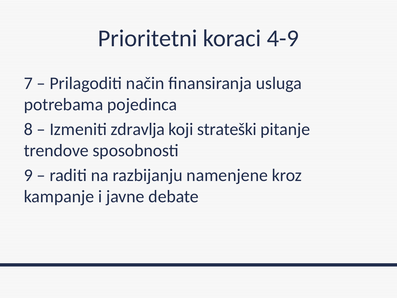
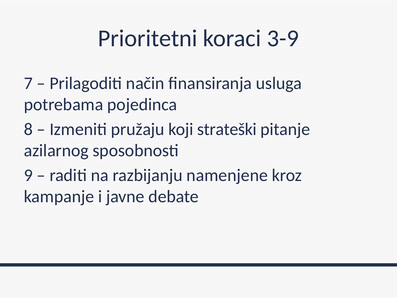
4-9: 4-9 -> 3-9
zdravlja: zdravlja -> pružaju
trendove: trendove -> azilarnog
